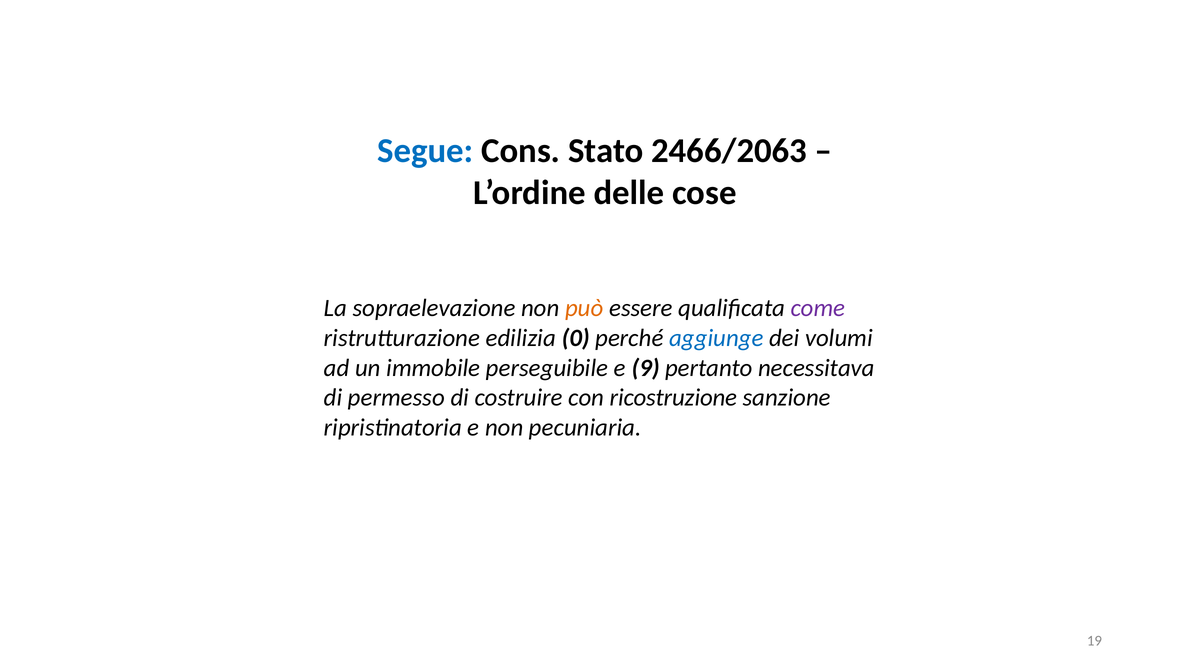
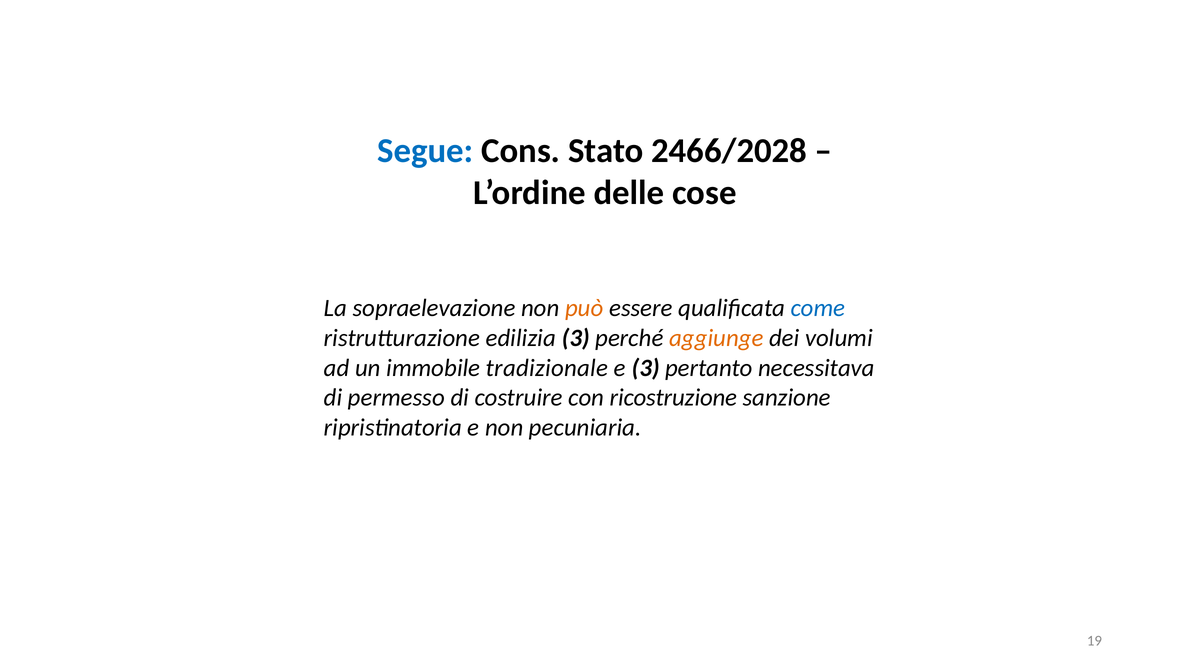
2466/2063: 2466/2063 -> 2466/2028
come colour: purple -> blue
edilizia 0: 0 -> 3
aggiunge colour: blue -> orange
perseguibile: perseguibile -> tradizionale
e 9: 9 -> 3
